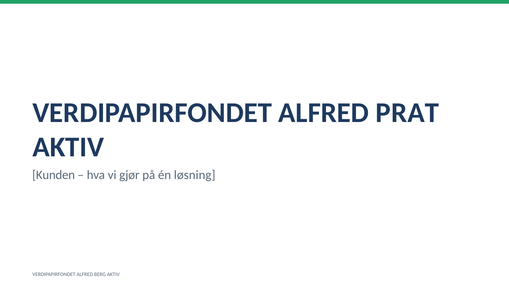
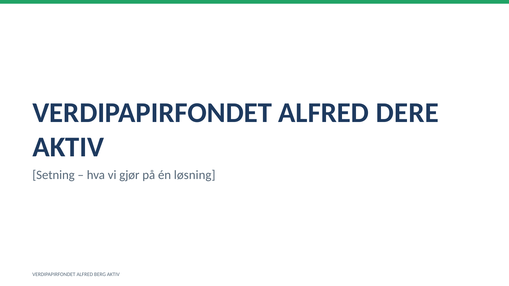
PRAT: PRAT -> DERE
Kunden: Kunden -> Setning
